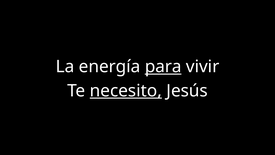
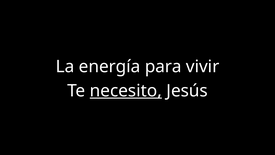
para underline: present -> none
